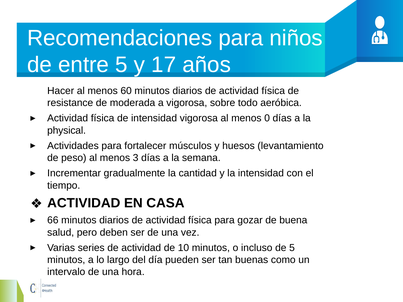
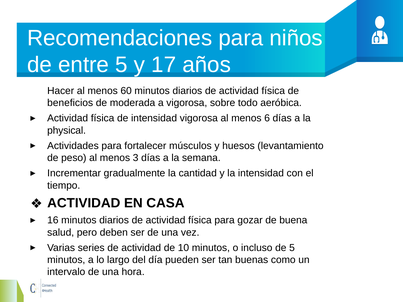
resistance: resistance -> beneficios
0: 0 -> 6
66: 66 -> 16
